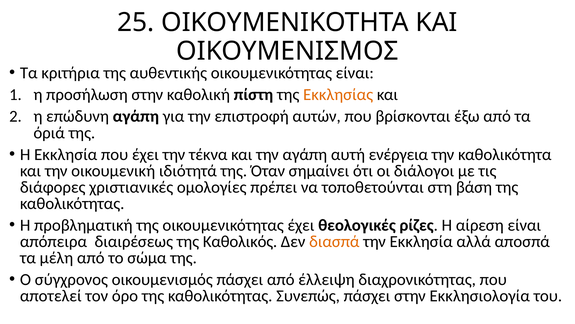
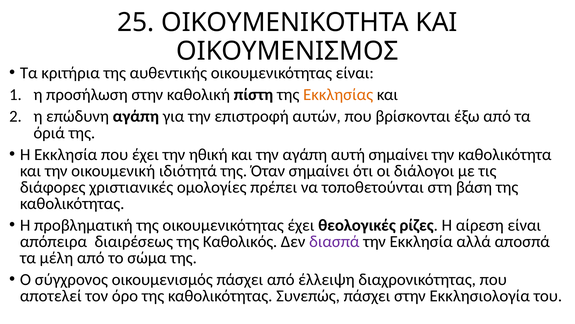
τέκνα: τέκνα -> ηθική
αυτή ενέργεια: ενέργεια -> σημαίνει
διασπά colour: orange -> purple
